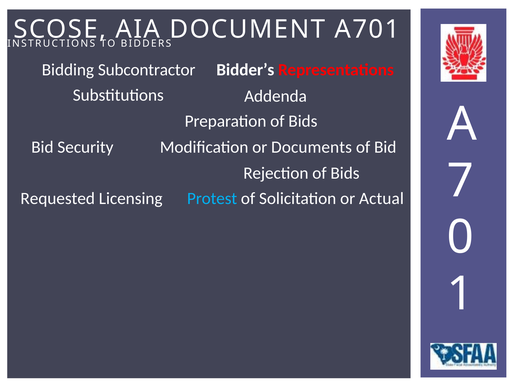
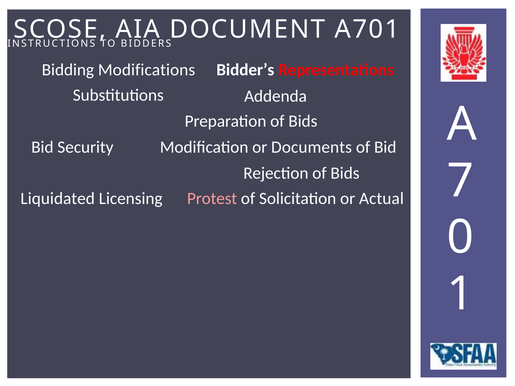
Subcontractor: Subcontractor -> Modifications
Requested: Requested -> Liquidated
Protest colour: light blue -> pink
